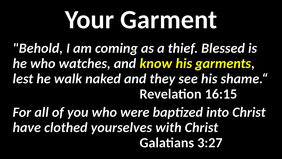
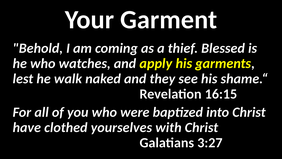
know: know -> apply
